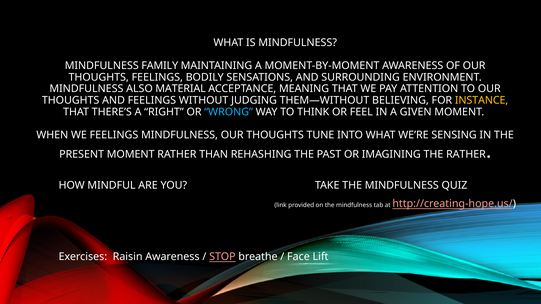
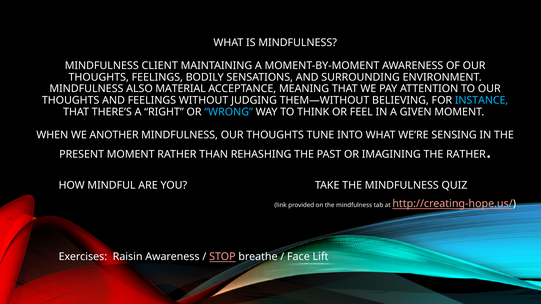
FAMILY: FAMILY -> CLIENT
INSTANCE colour: yellow -> light blue
WE FEELINGS: FEELINGS -> ANOTHER
